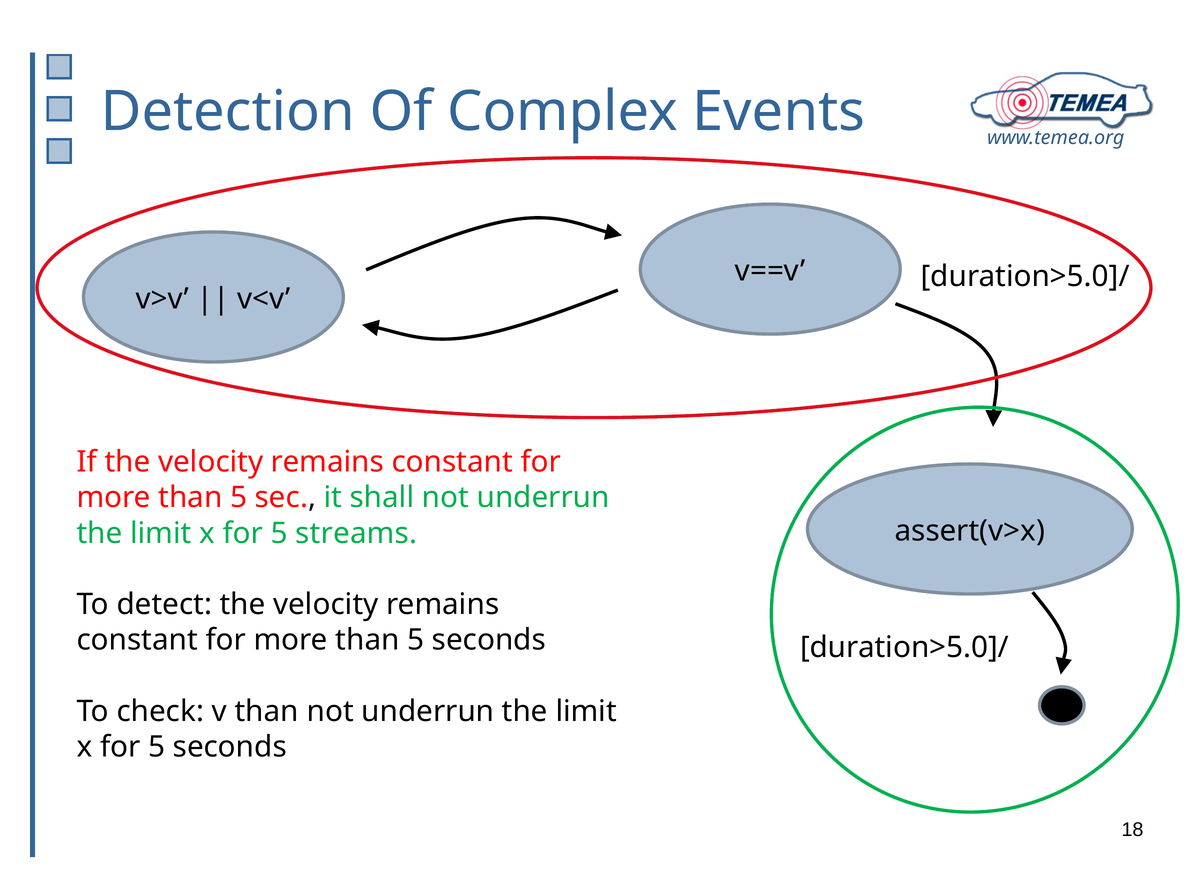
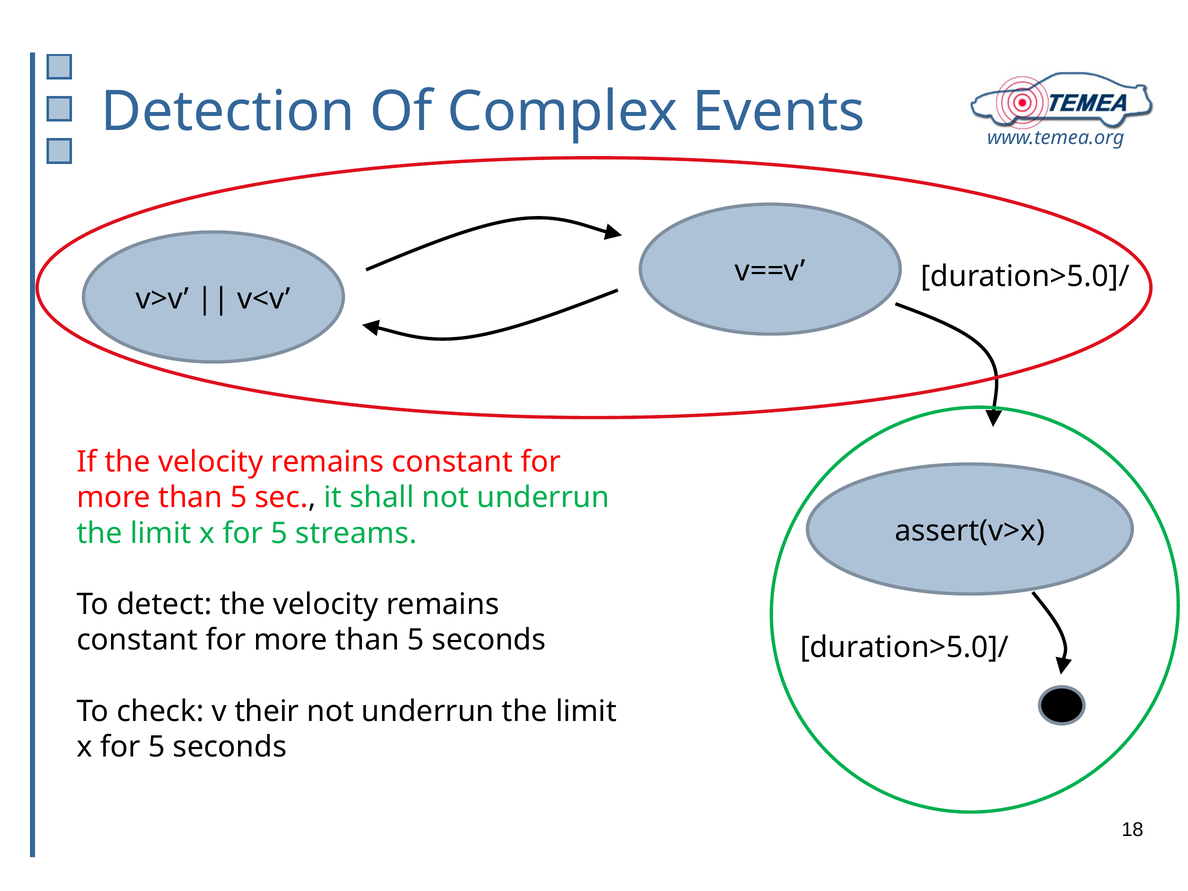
v than: than -> their
